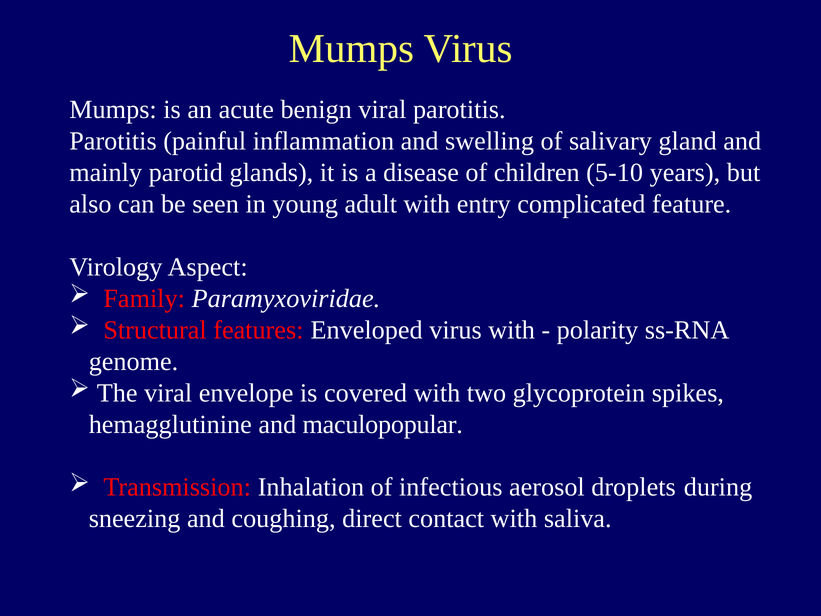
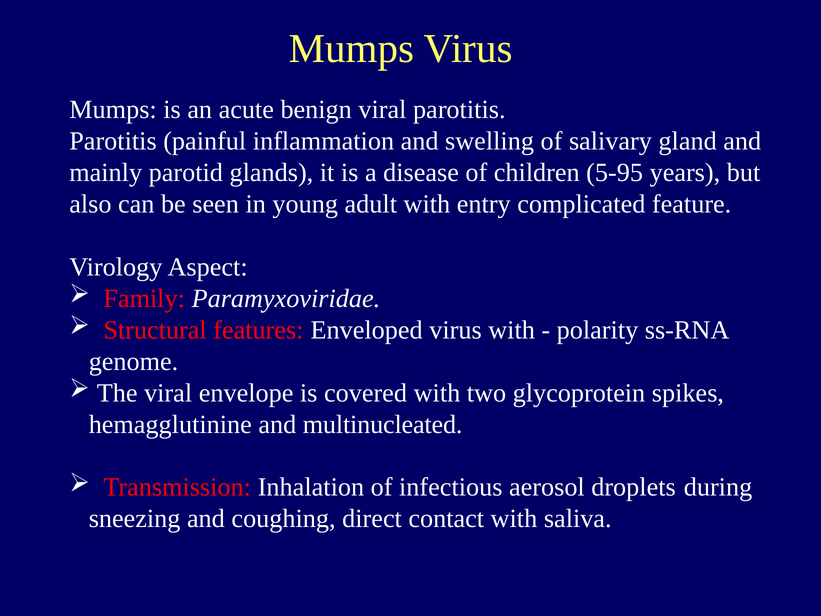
5-10: 5-10 -> 5-95
maculopopular: maculopopular -> multinucleated
